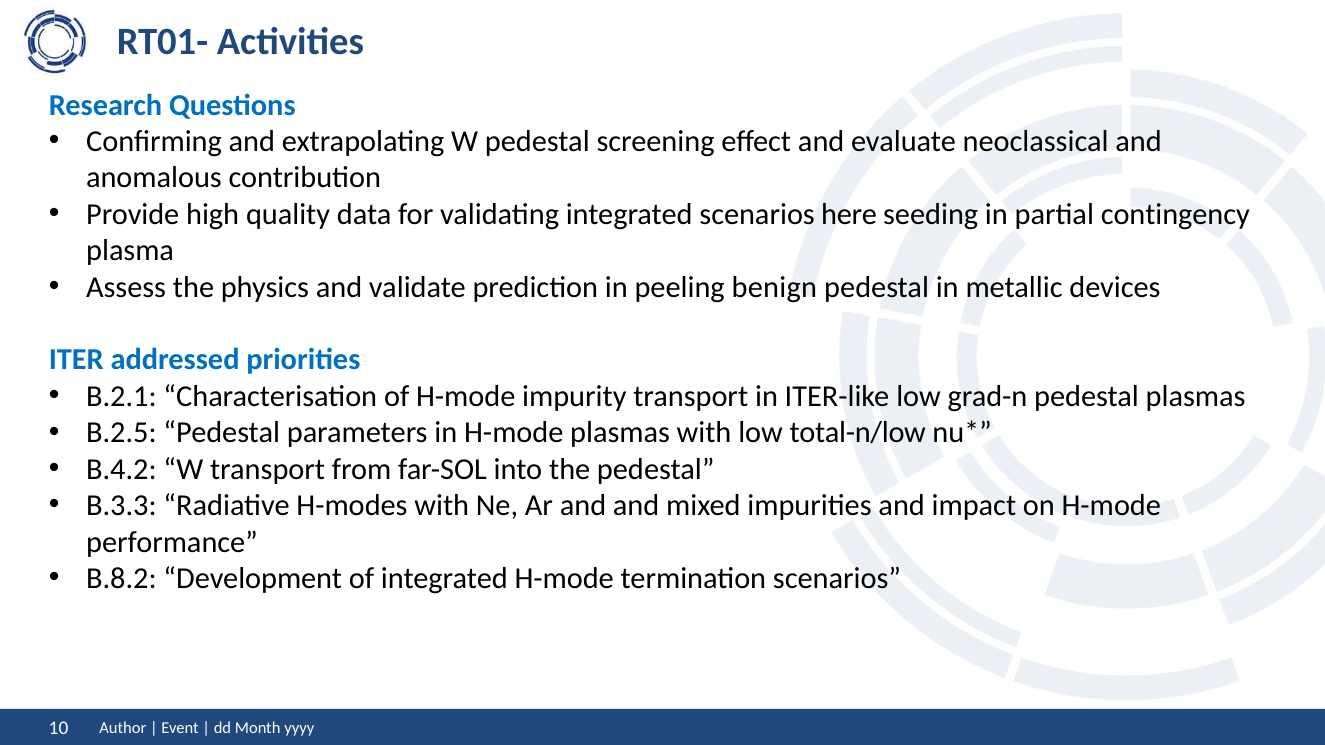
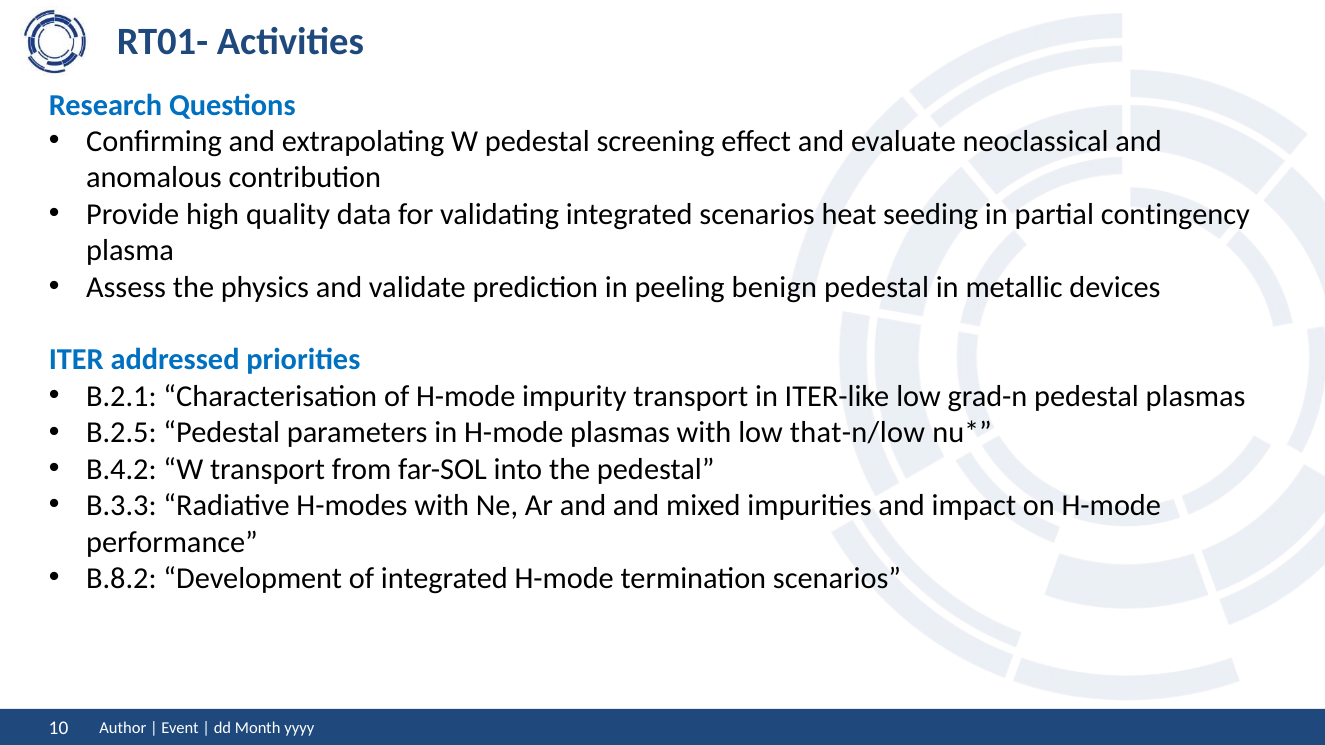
here: here -> heat
total-n/low: total-n/low -> that-n/low
